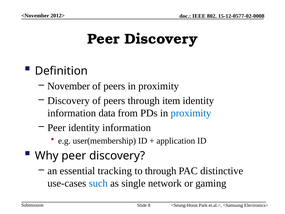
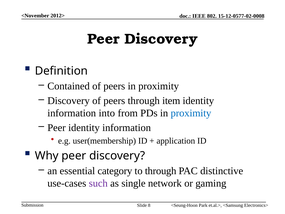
November: November -> Contained
data: data -> into
tracking: tracking -> category
such colour: blue -> purple
